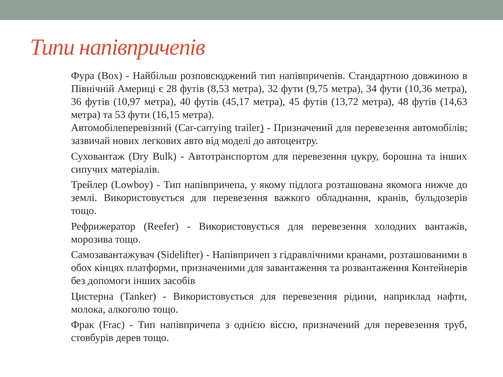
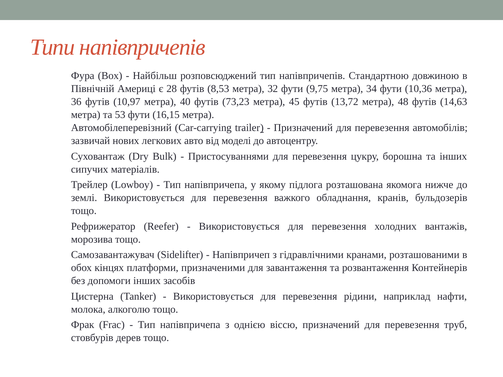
45,17: 45,17 -> 73,23
Автотранспортом: Автотранспортом -> Пристосуваннями
